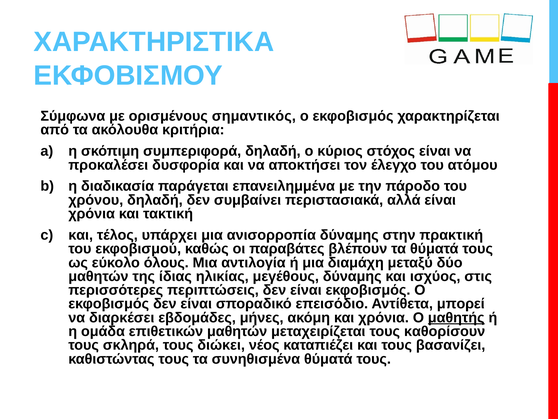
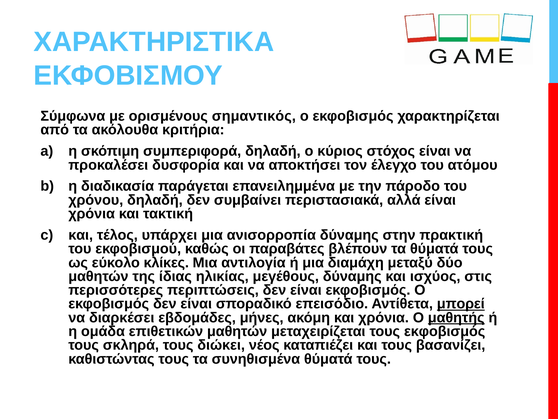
όλους: όλους -> κλίκες
μπορεί underline: none -> present
τους καθορίσουν: καθορίσουν -> εκφοβισμός
